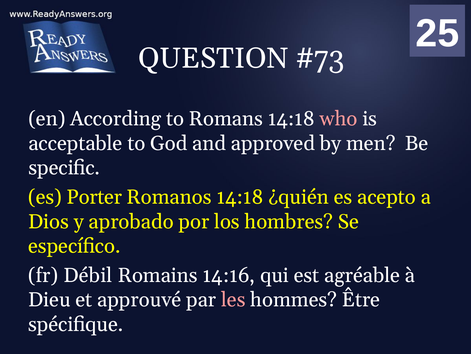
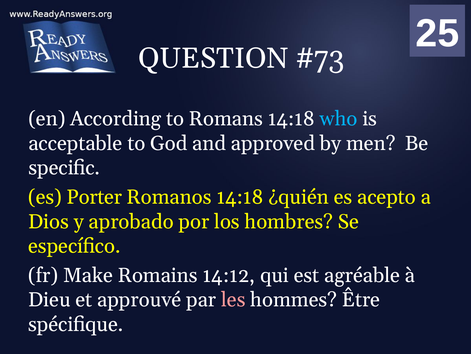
who colour: pink -> light blue
Débil: Débil -> Make
14:16: 14:16 -> 14:12
